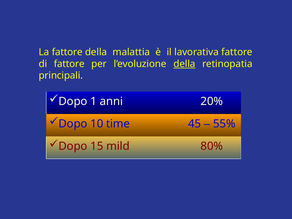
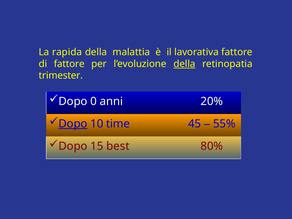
La fattore: fattore -> rapida
principali: principali -> trimester
1: 1 -> 0
Dopo at (73, 124) underline: none -> present
mild: mild -> best
